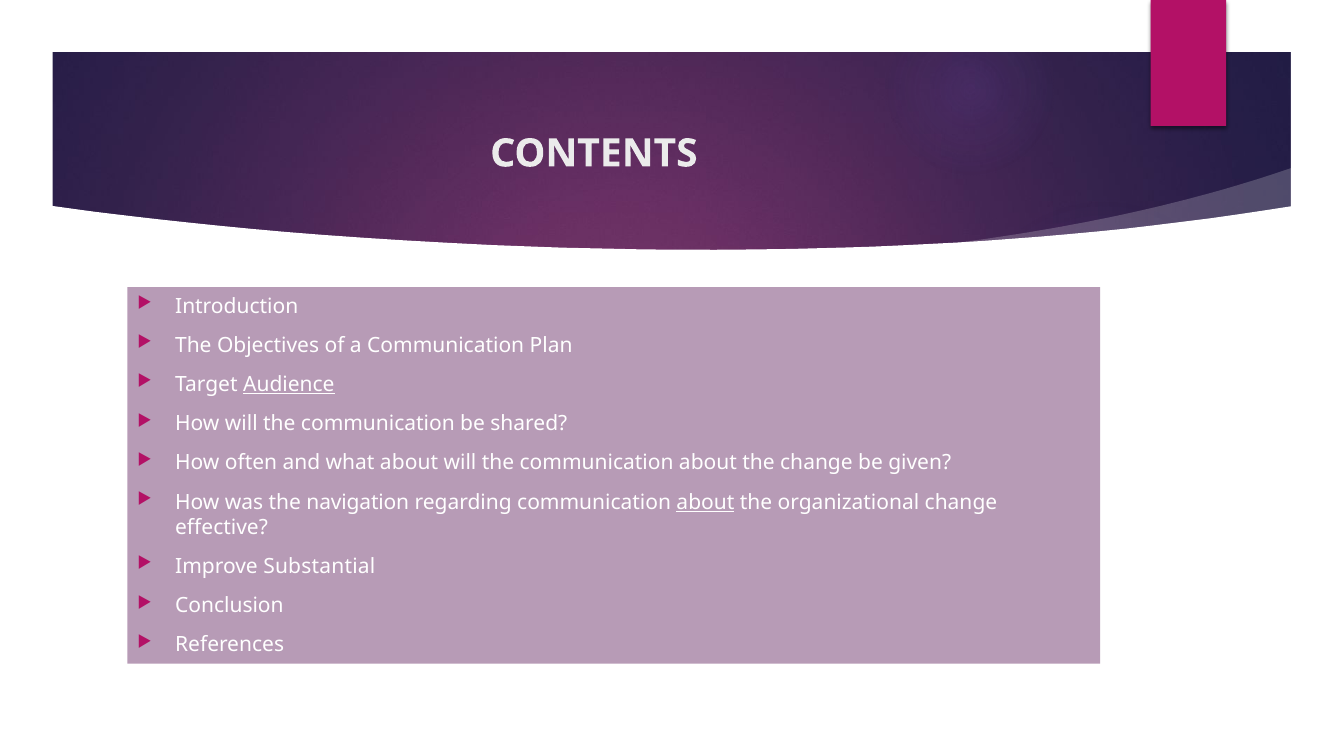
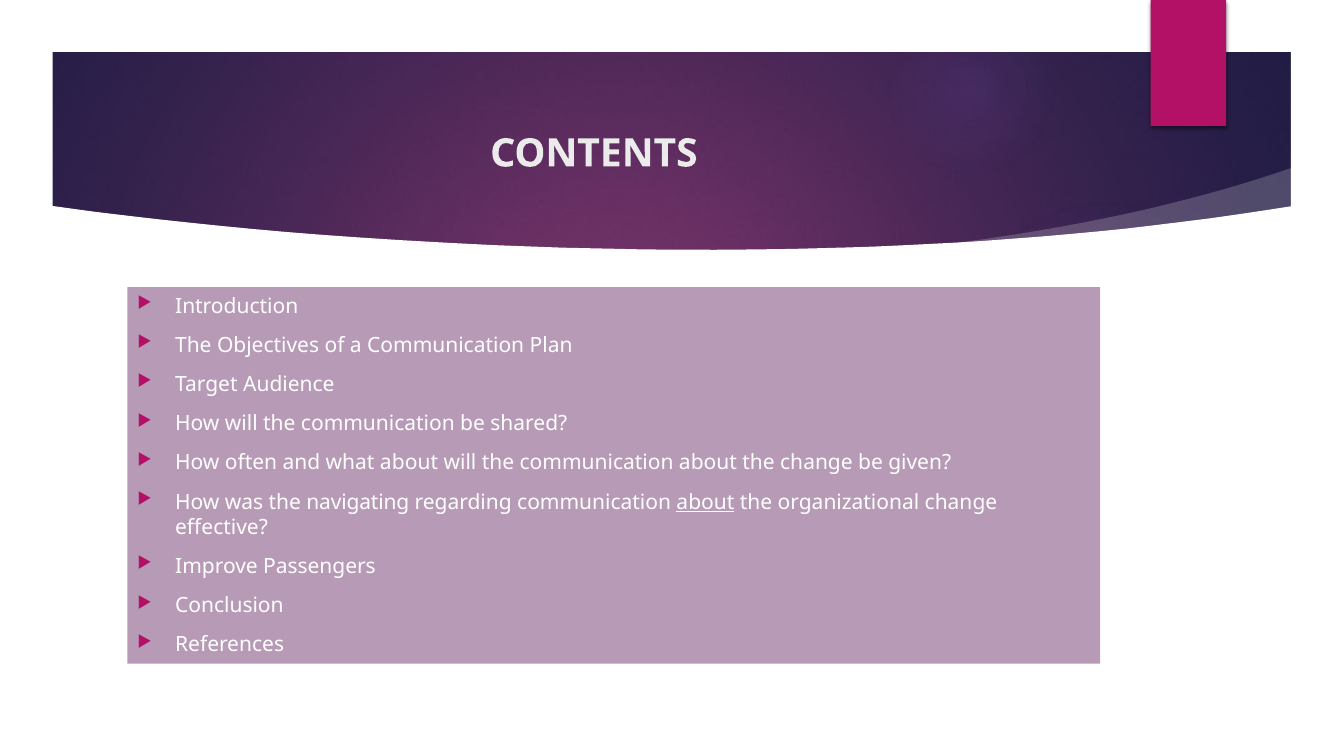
Audience underline: present -> none
navigation: navigation -> navigating
Substantial: Substantial -> Passengers
